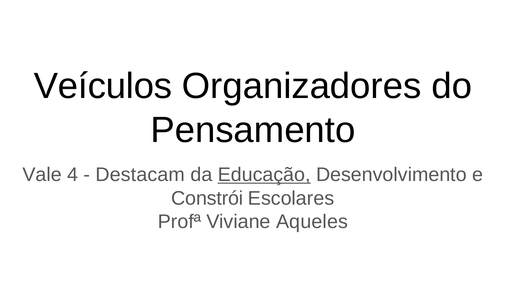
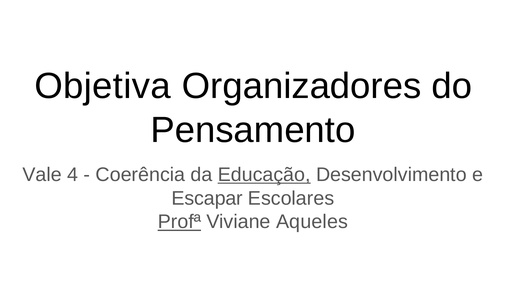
Veículos: Veículos -> Objetiva
Destacam: Destacam -> Coerência
Constrói: Constrói -> Escapar
Profª underline: none -> present
